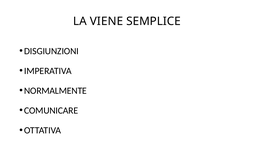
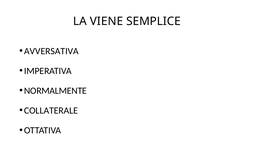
DISGIUNZIONI: DISGIUNZIONI -> AVVERSATIVA
COMUNICARE: COMUNICARE -> COLLATERALE
